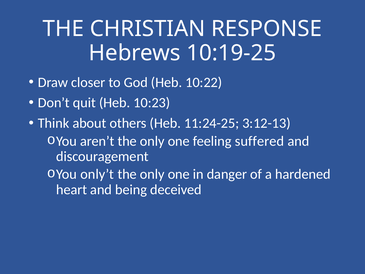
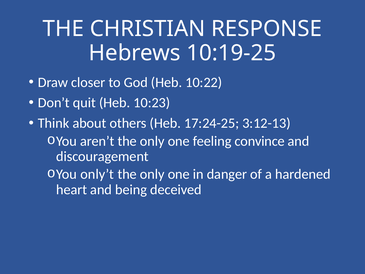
11:24-25: 11:24-25 -> 17:24-25
suffered: suffered -> convince
